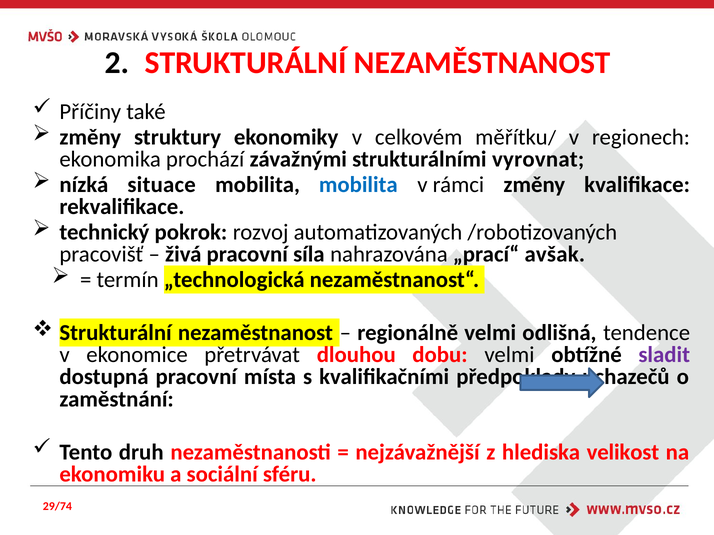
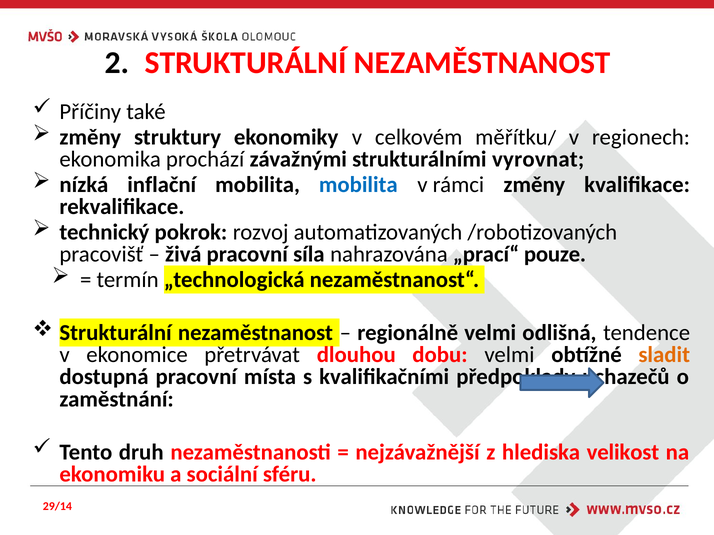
situace: situace -> inflační
avšak: avšak -> pouze
sladit colour: purple -> orange
29/74: 29/74 -> 29/14
